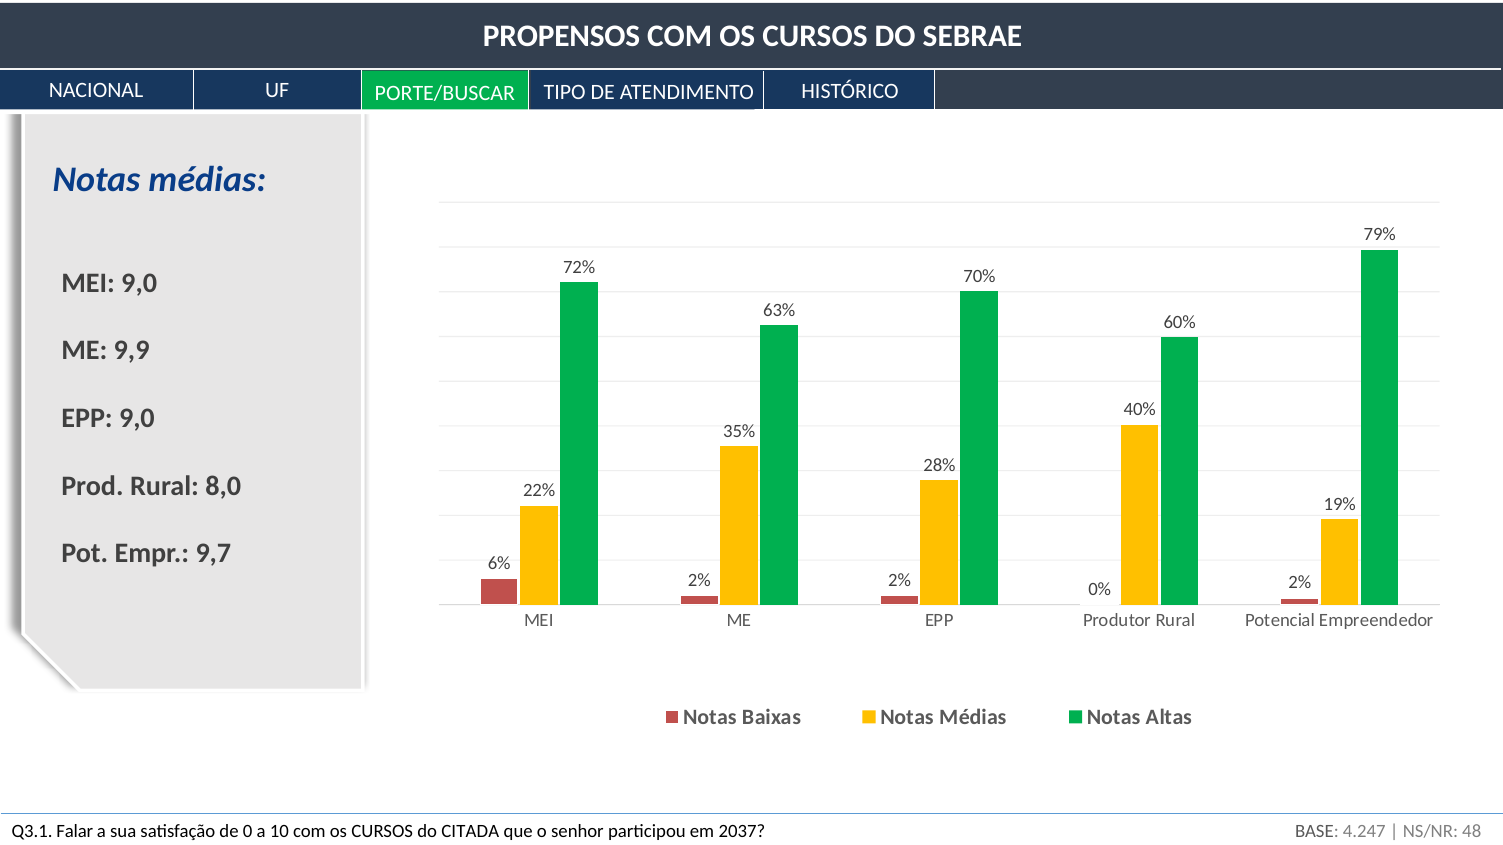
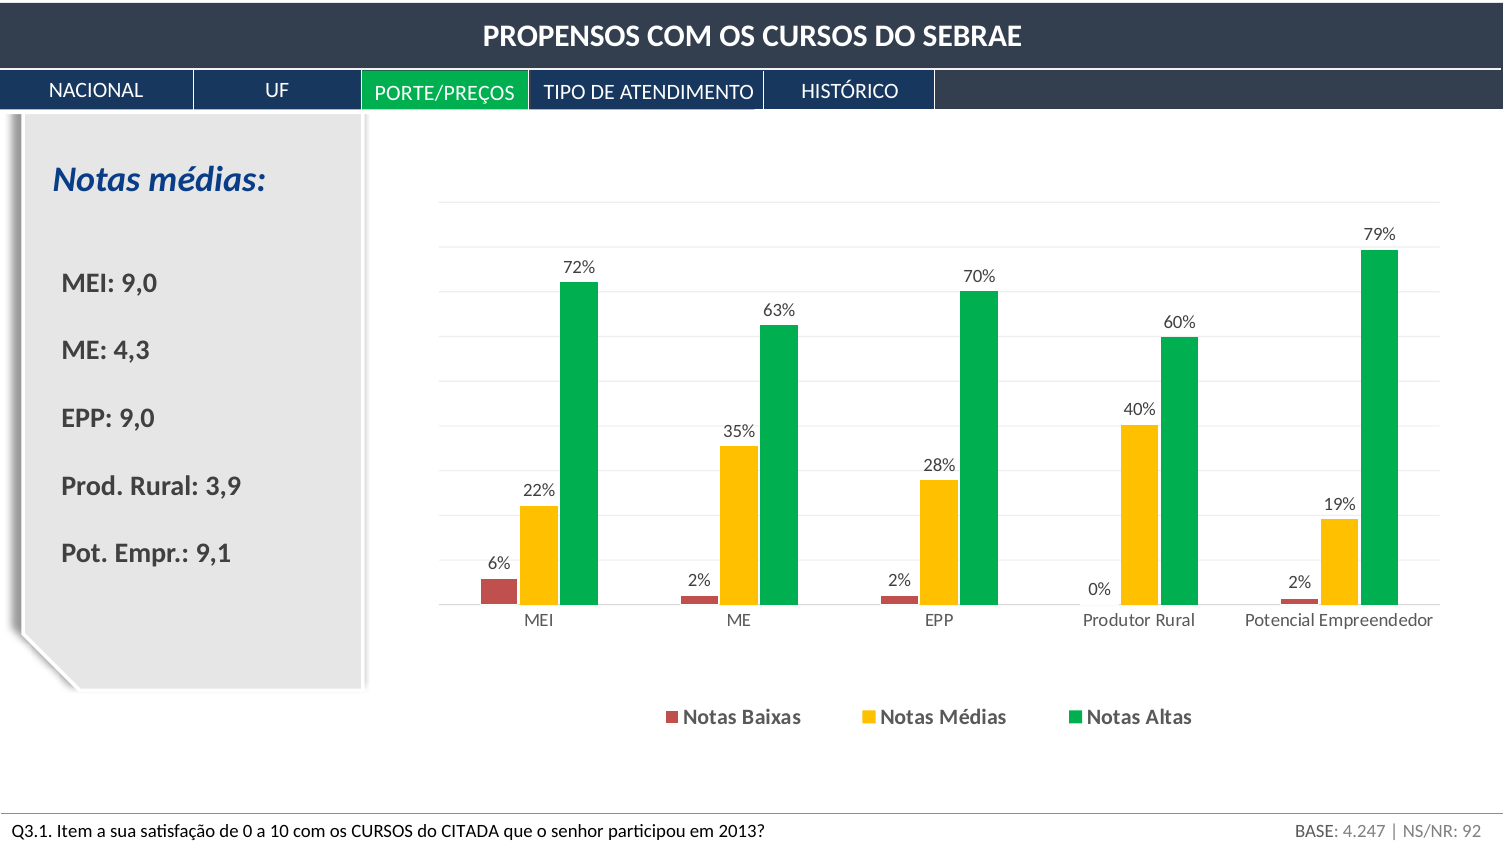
PORTE/BUSCAR: PORTE/BUSCAR -> PORTE/PREÇOS
9,9: 9,9 -> 4,3
8,0: 8,0 -> 3,9
9,7: 9,7 -> 9,1
48: 48 -> 92
Falar: Falar -> Item
2037: 2037 -> 2013
